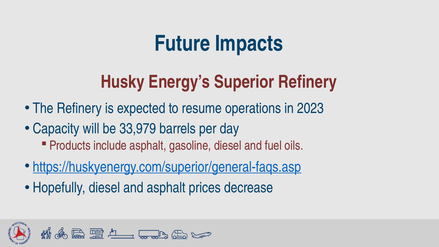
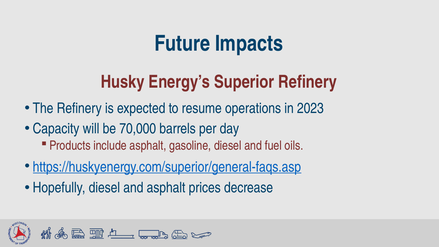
33,979: 33,979 -> 70,000
